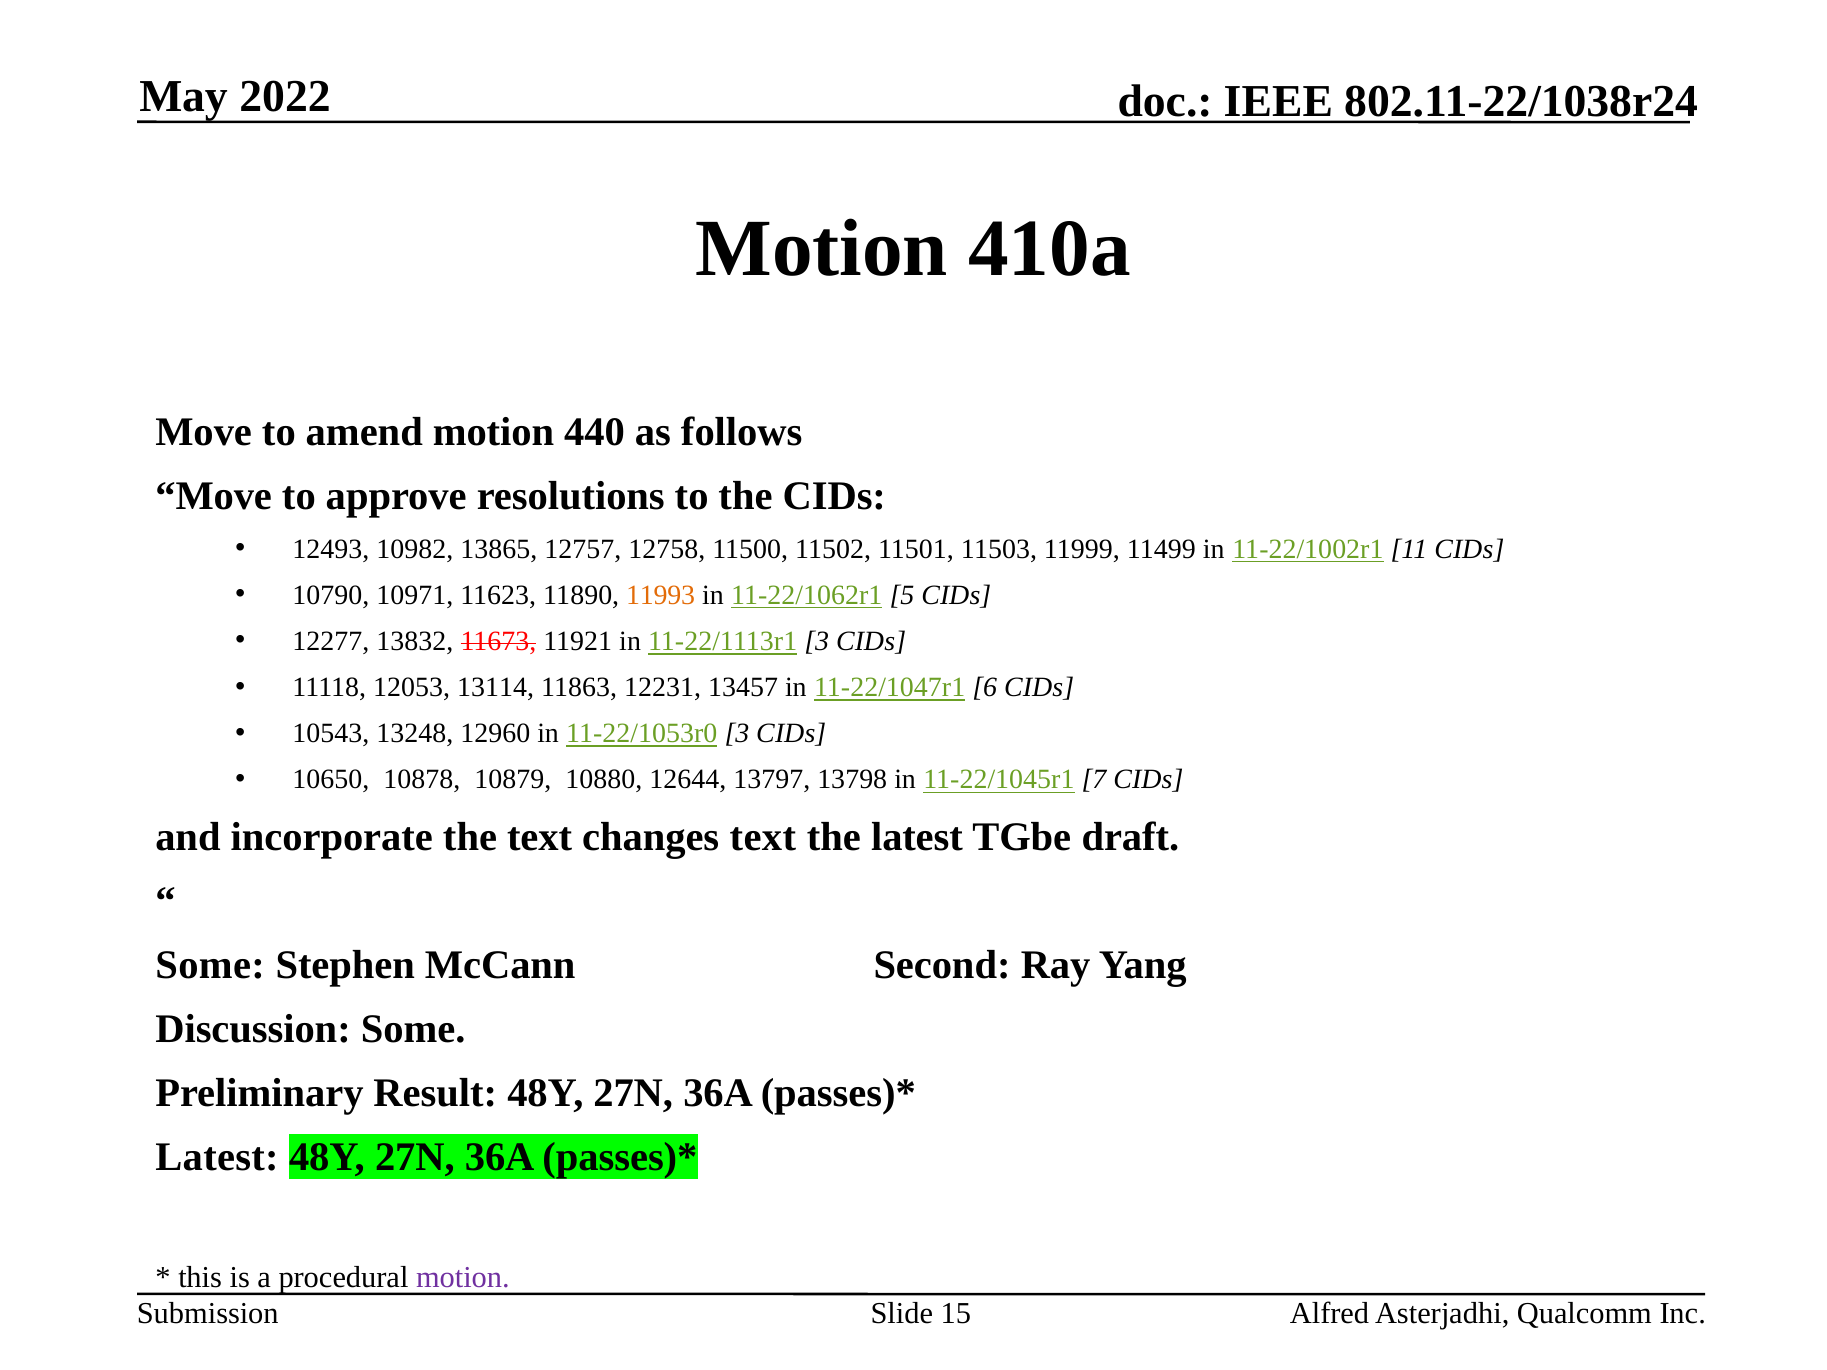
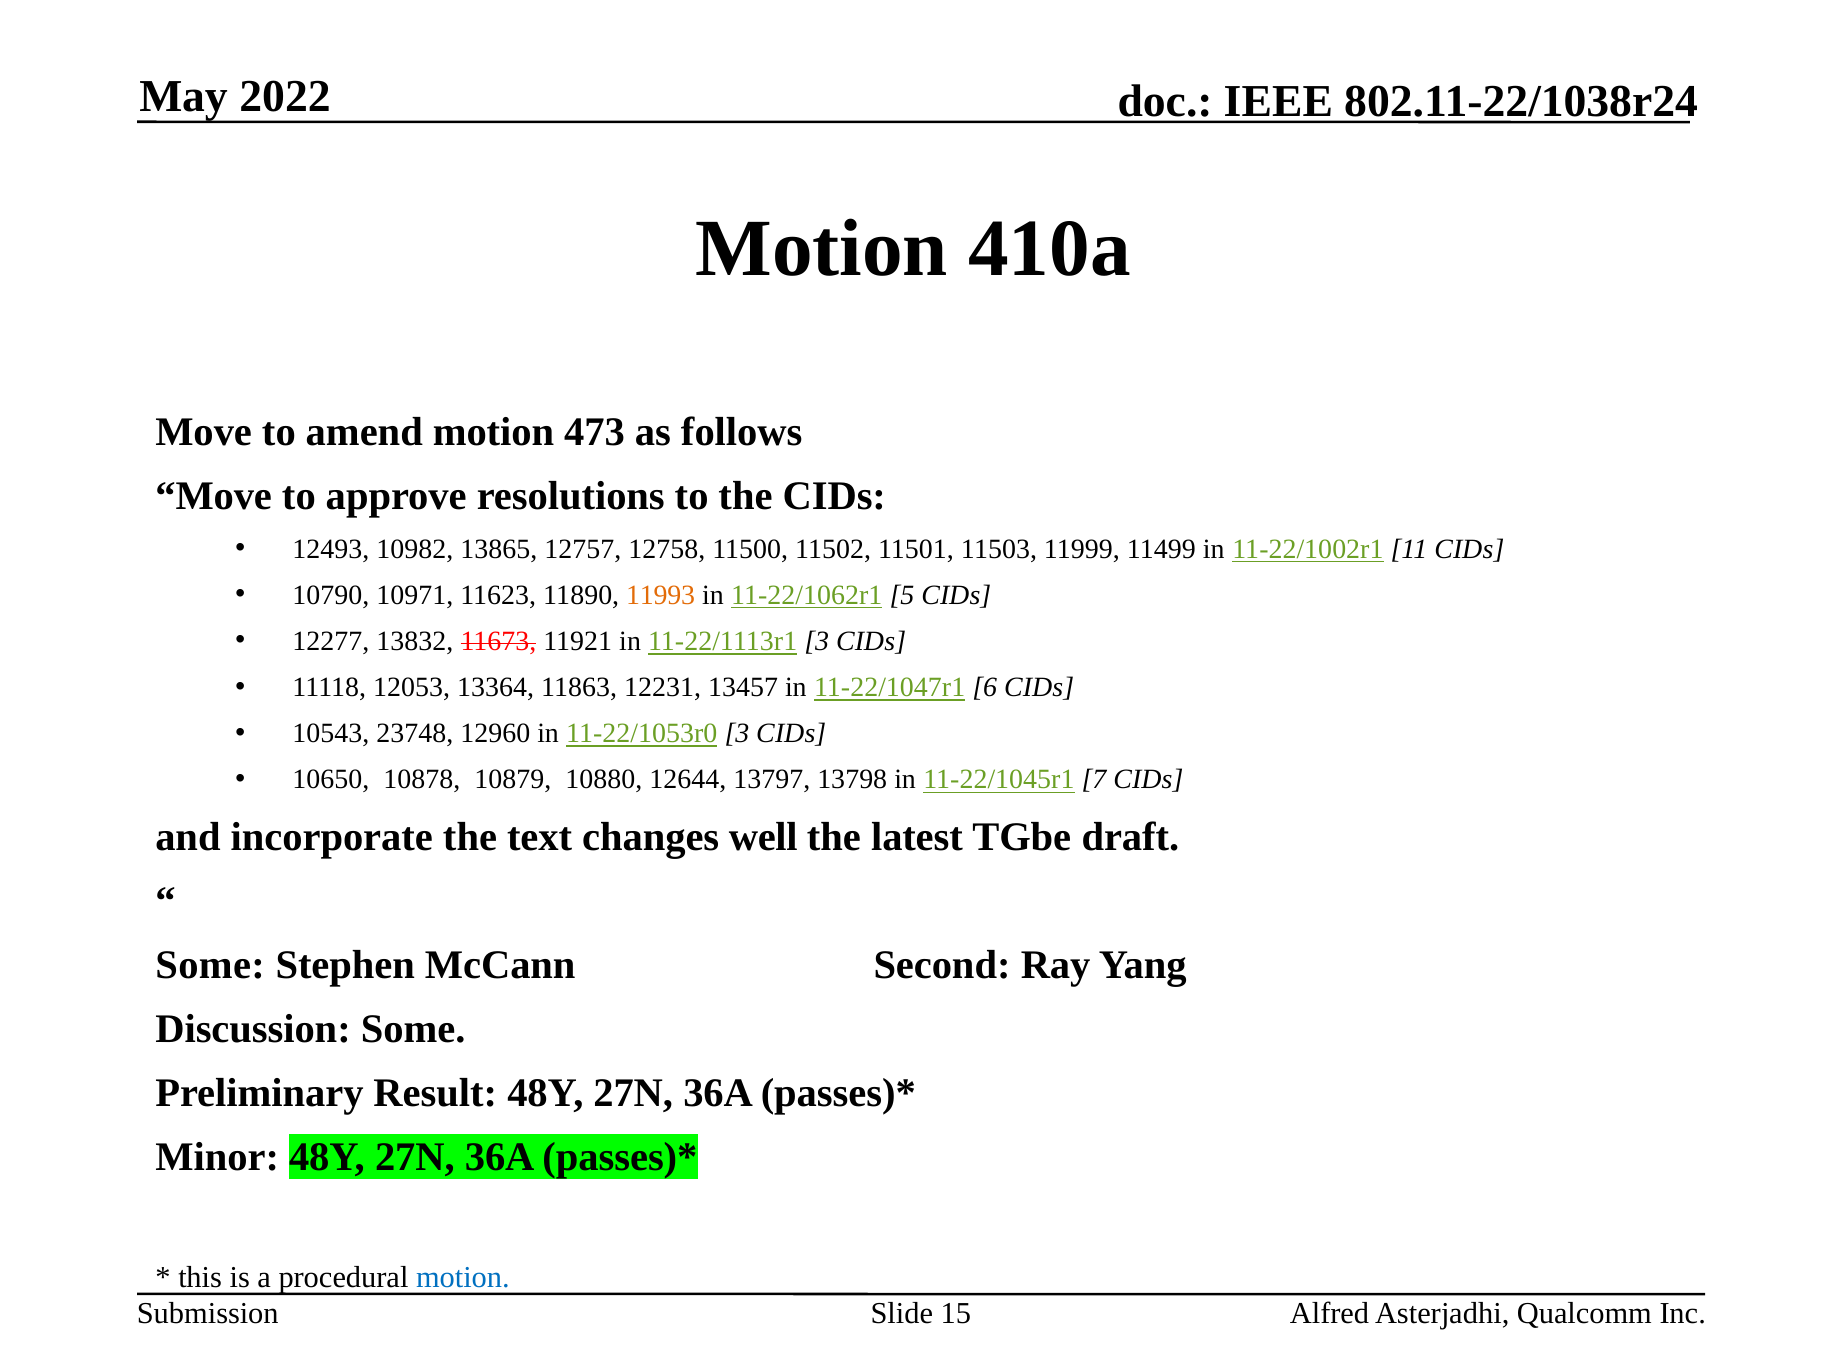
440: 440 -> 473
13114: 13114 -> 13364
13248: 13248 -> 23748
changes text: text -> well
Latest at (217, 1157): Latest -> Minor
motion at (463, 1278) colour: purple -> blue
